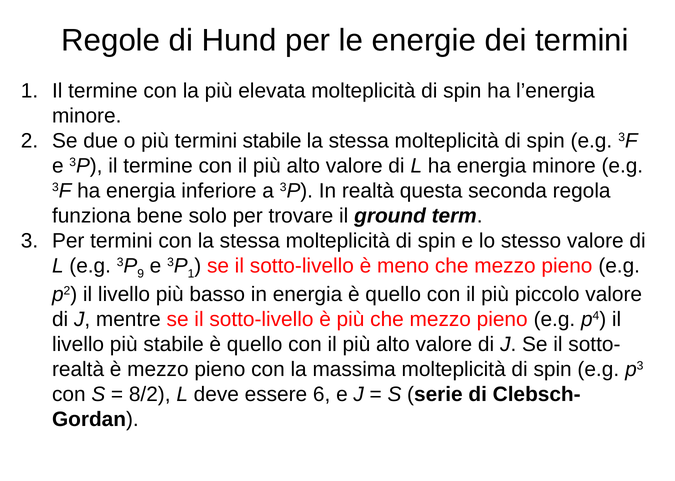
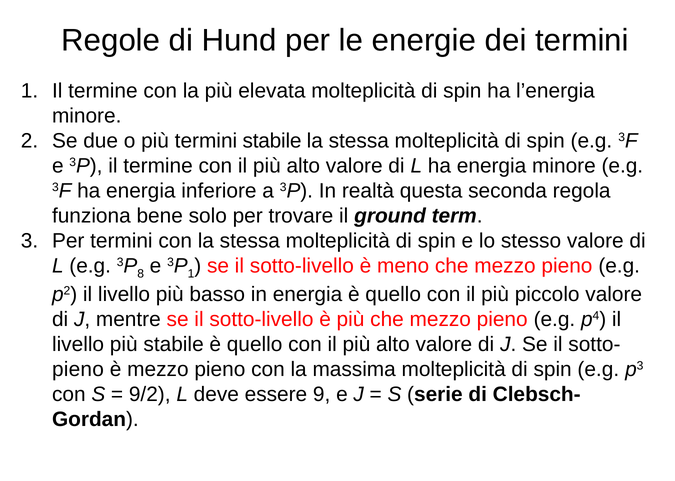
9: 9 -> 8
realtà at (78, 369): realtà -> pieno
8/2: 8/2 -> 9/2
6: 6 -> 9
